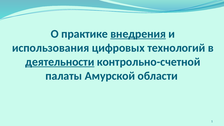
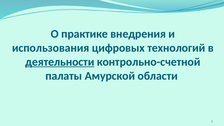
внедрения underline: present -> none
